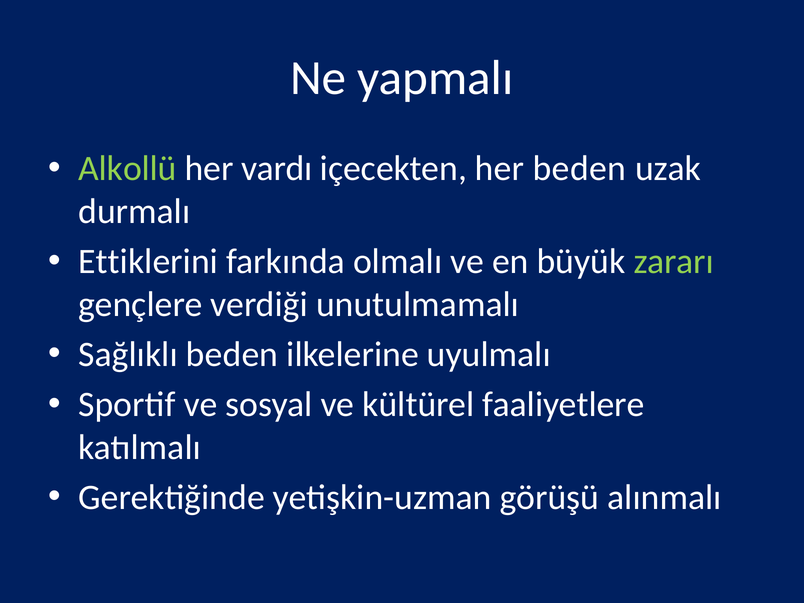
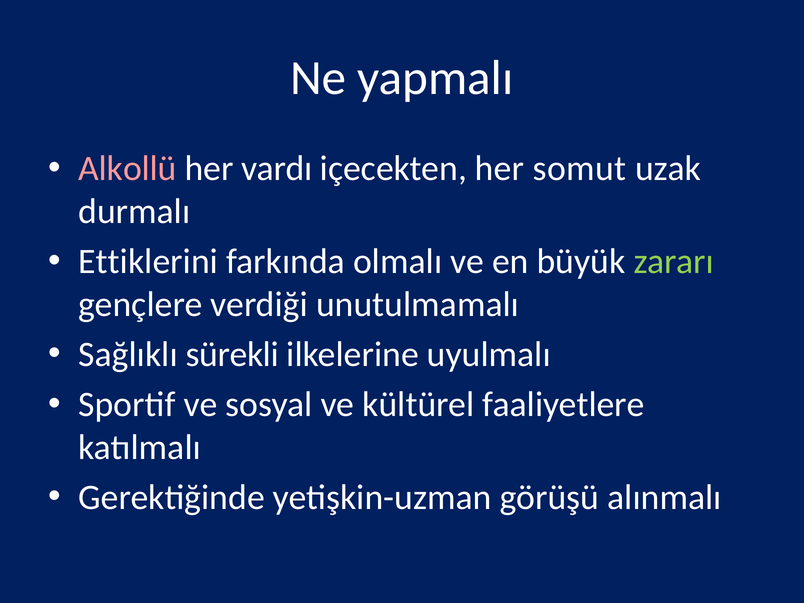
Alkollü colour: light green -> pink
her beden: beden -> somut
Sağlıklı beden: beden -> sürekli
